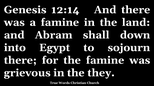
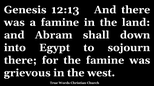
12:14: 12:14 -> 12:13
they: they -> west
